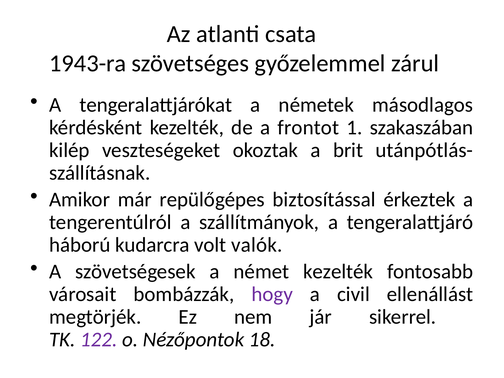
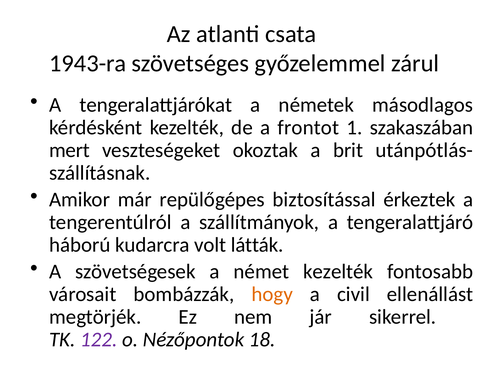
kilép: kilép -> mert
valók: valók -> látták
hogy colour: purple -> orange
